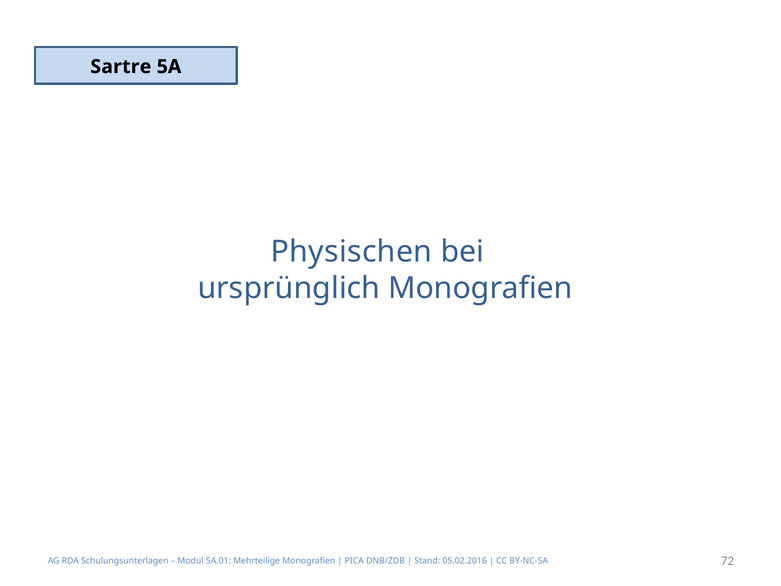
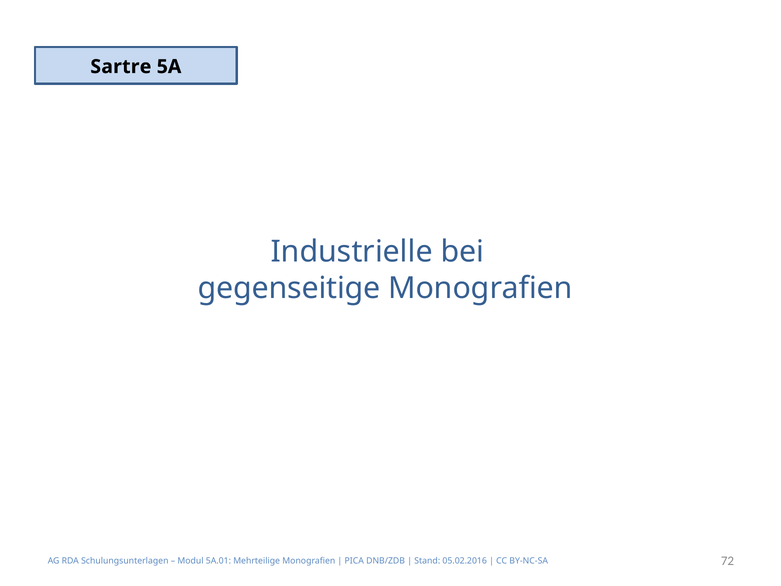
Physischen: Physischen -> Industrielle
ursprünglich: ursprünglich -> gegenseitige
